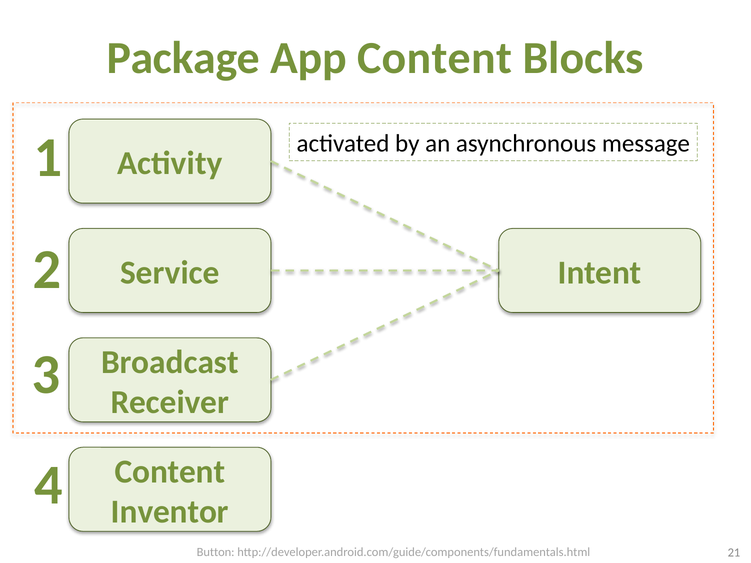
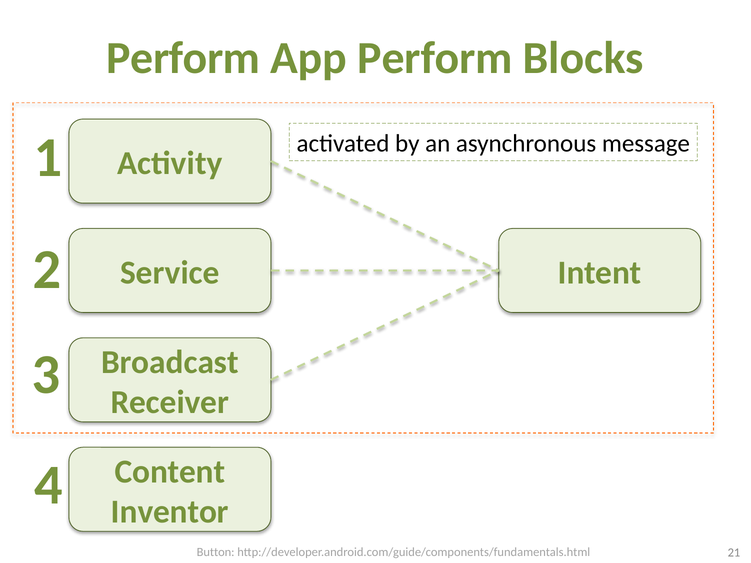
Package at (183, 58): Package -> Perform
App Content: Content -> Perform
